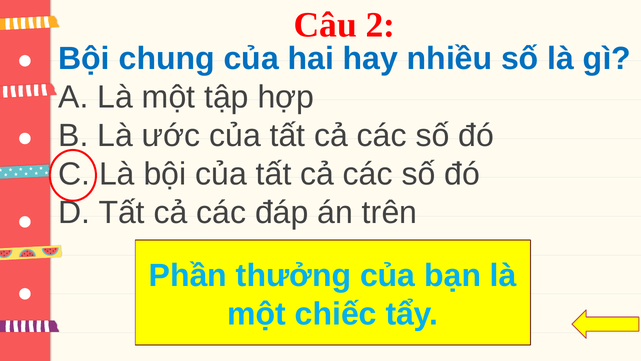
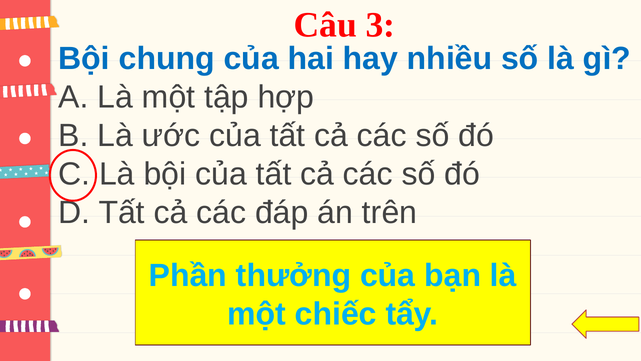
2: 2 -> 3
